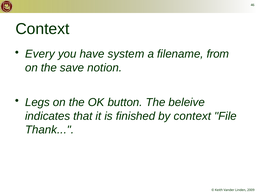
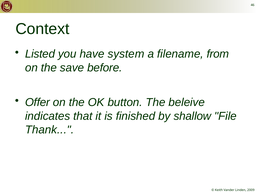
Every: Every -> Listed
notion: notion -> before
Legs: Legs -> Offer
by context: context -> shallow
